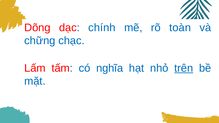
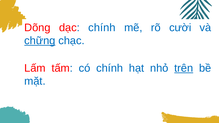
toàn: toàn -> cười
chững underline: none -> present
nghĩa at (110, 68): nghĩa -> chính
